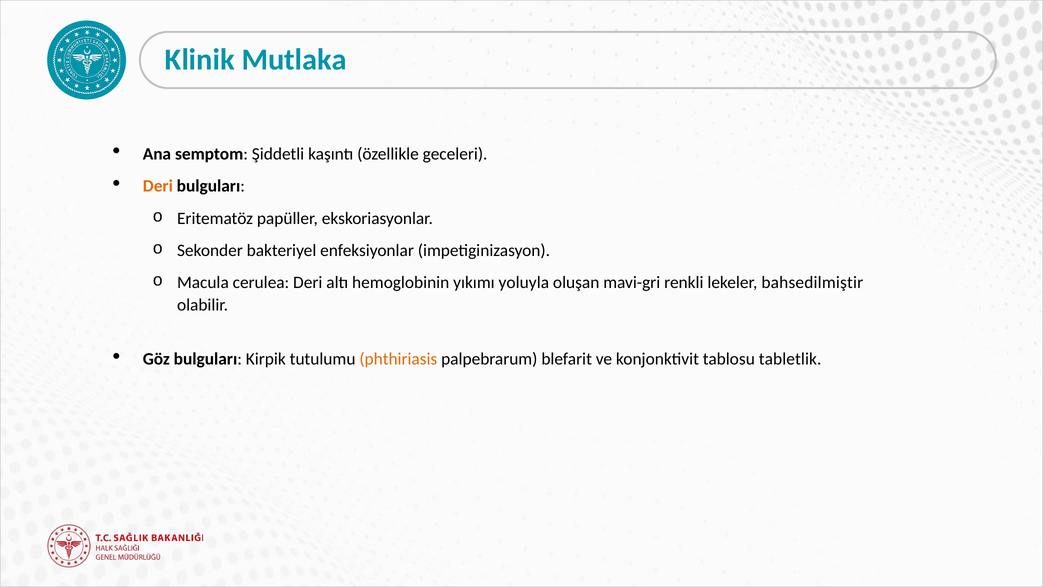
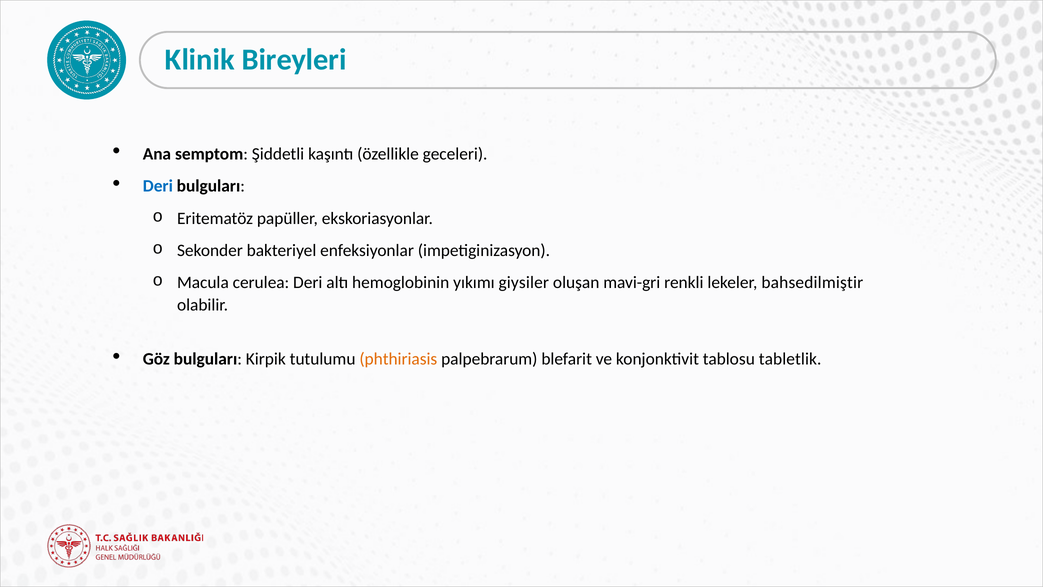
Mutlaka: Mutlaka -> Bireyleri
Deri at (158, 186) colour: orange -> blue
yoluyla: yoluyla -> giysiler
